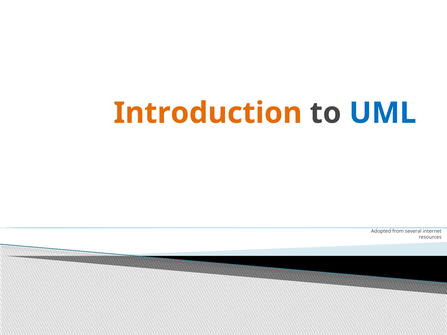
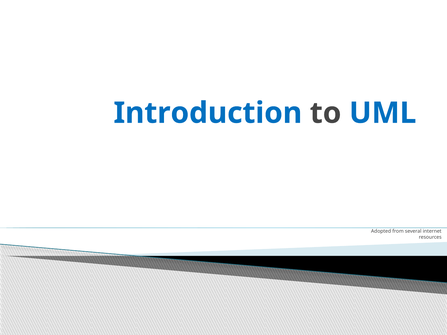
Introduction colour: orange -> blue
